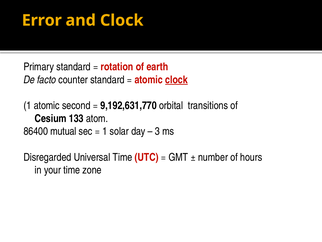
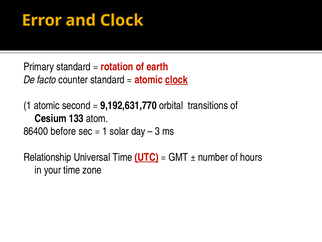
mutual: mutual -> before
Disregarded: Disregarded -> Relationship
UTC underline: none -> present
